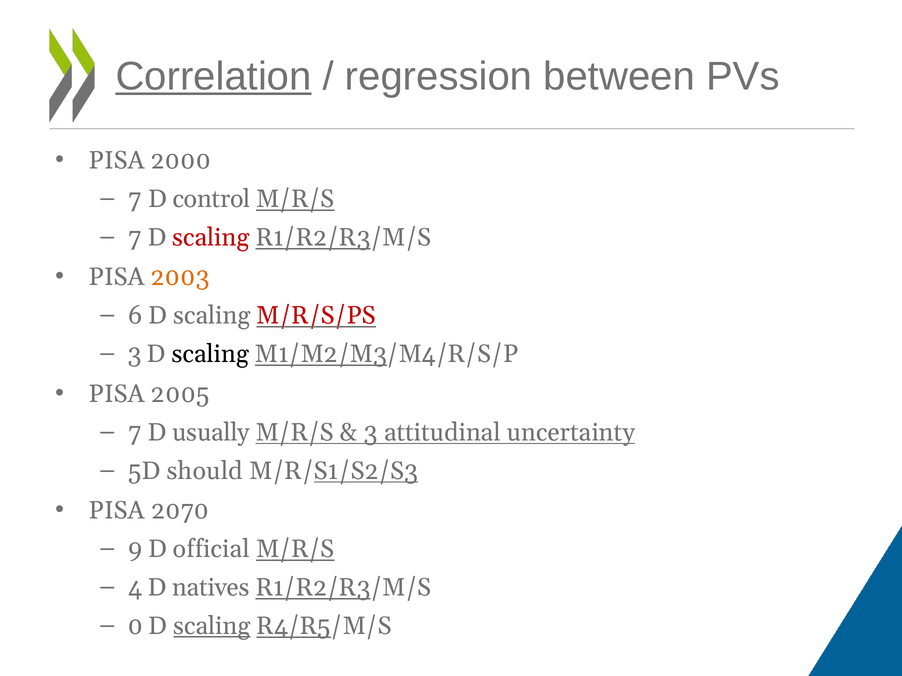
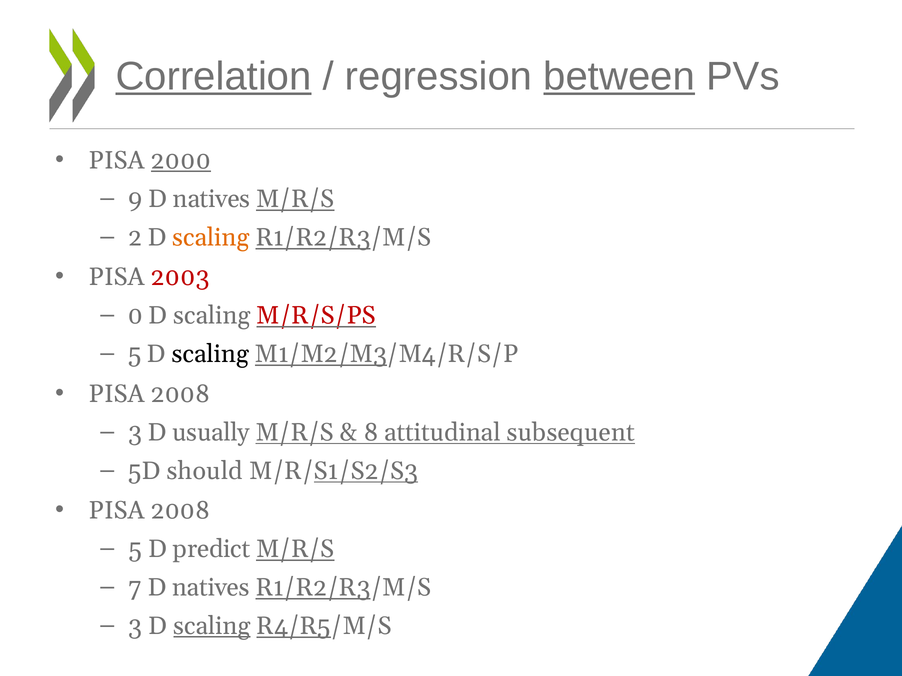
between underline: none -> present
2000 underline: none -> present
7 at (135, 199): 7 -> 9
control at (212, 199): control -> natives
7 at (135, 238): 7 -> 2
scaling at (211, 238) colour: red -> orange
2003 colour: orange -> red
6: 6 -> 0
3 at (135, 354): 3 -> 5
2005 at (180, 394): 2005 -> 2008
7 at (135, 433): 7 -> 3
3 at (371, 433): 3 -> 8
uncertainty: uncertainty -> subsequent
2070 at (180, 511): 2070 -> 2008
9 at (135, 549): 9 -> 5
official: official -> predict
4: 4 -> 7
0 at (136, 626): 0 -> 3
